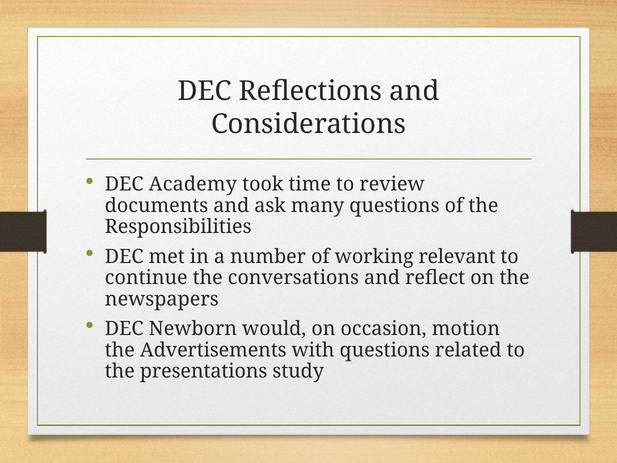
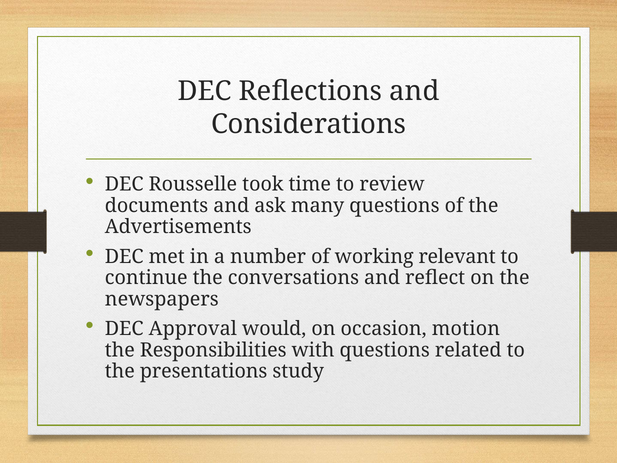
Academy: Academy -> Rousselle
Responsibilities: Responsibilities -> Advertisements
Newborn: Newborn -> Approval
Advertisements: Advertisements -> Responsibilities
